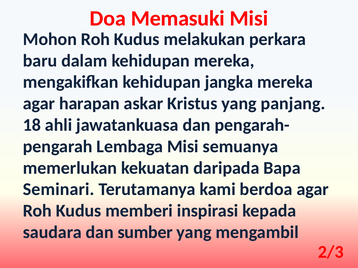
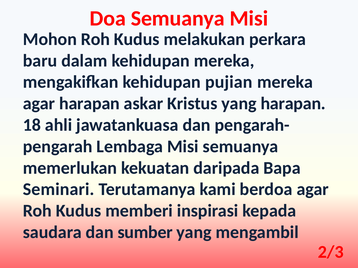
Doa Memasuki: Memasuki -> Semuanya
jangka: jangka -> pujian
yang panjang: panjang -> harapan
